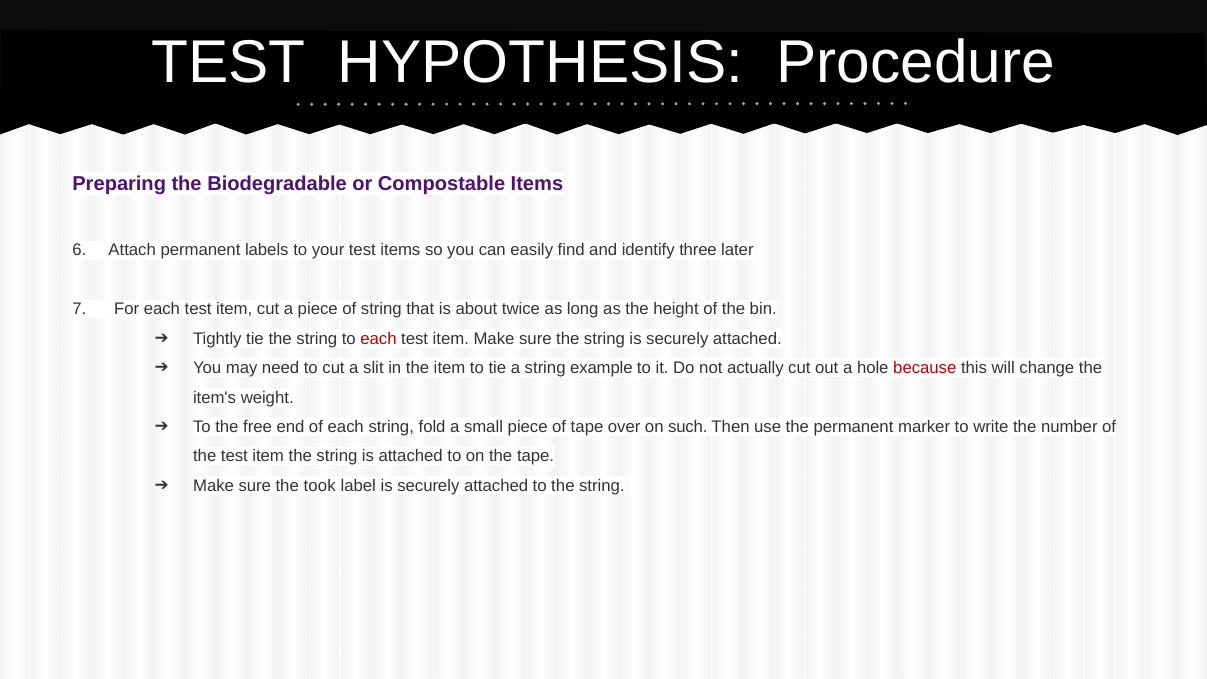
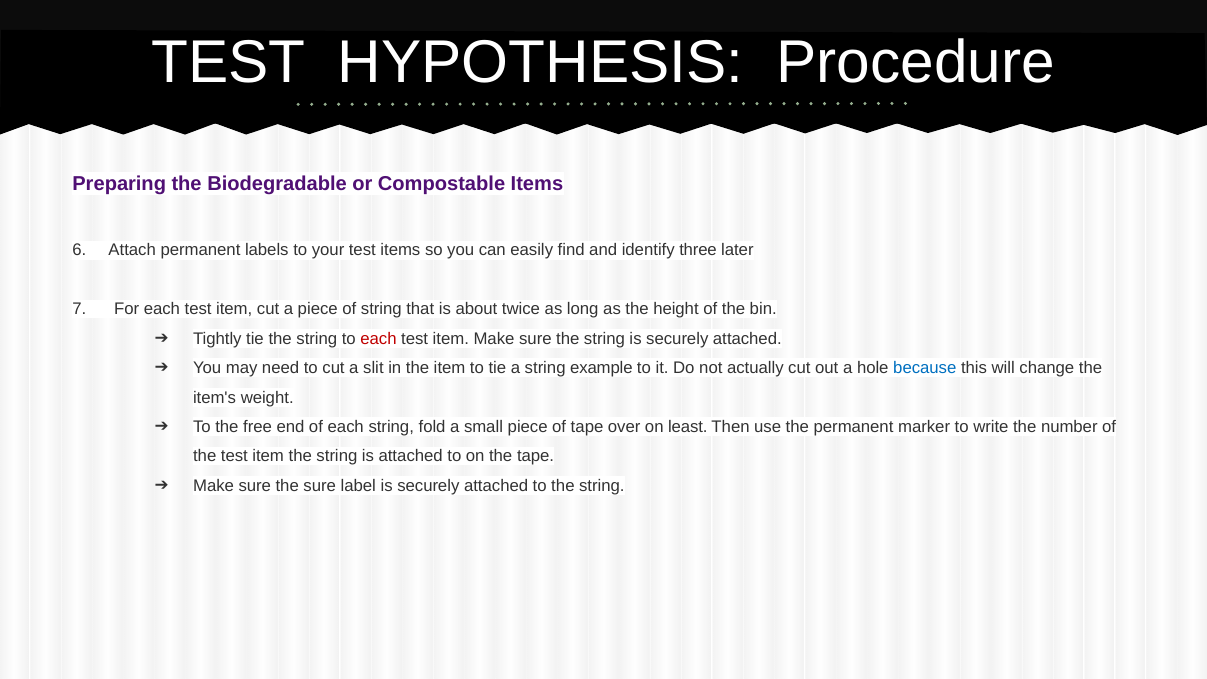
because colour: red -> blue
such: such -> least
the took: took -> sure
